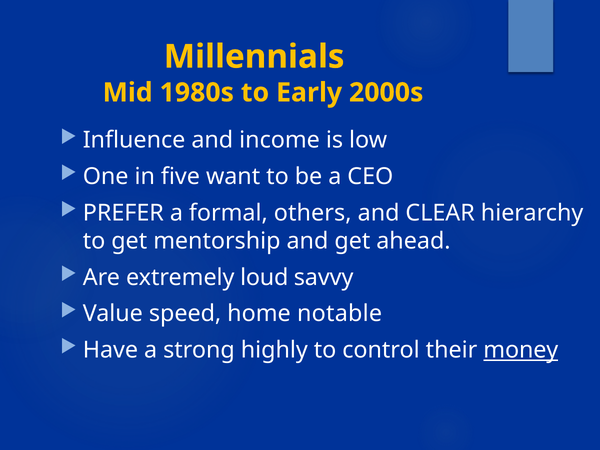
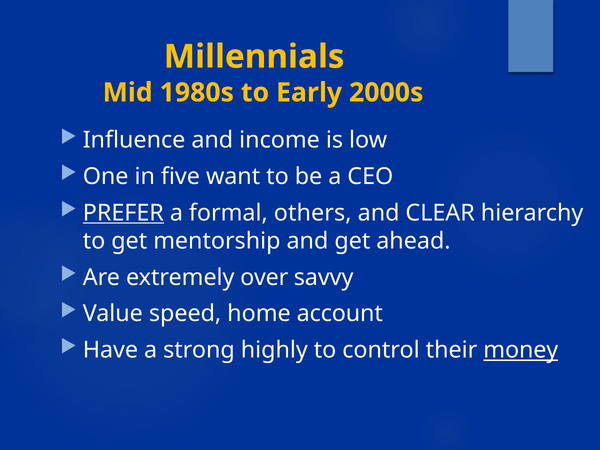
PREFER underline: none -> present
loud: loud -> over
notable: notable -> account
